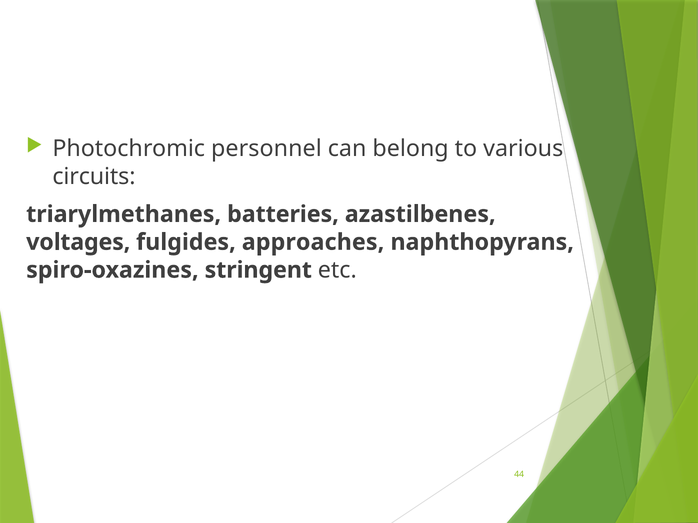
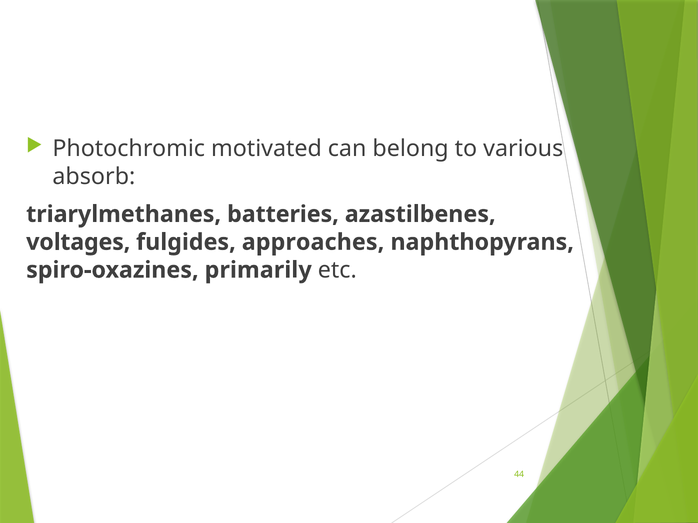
personnel: personnel -> motivated
circuits: circuits -> absorb
stringent: stringent -> primarily
